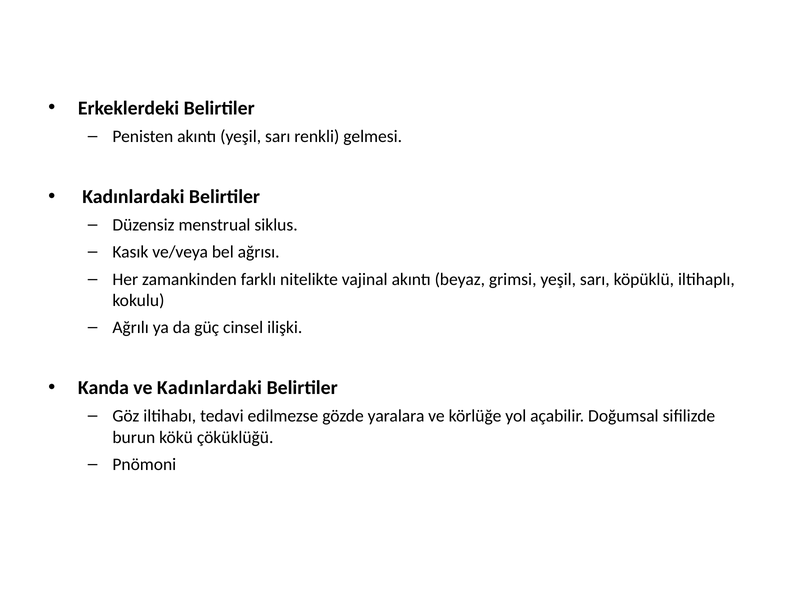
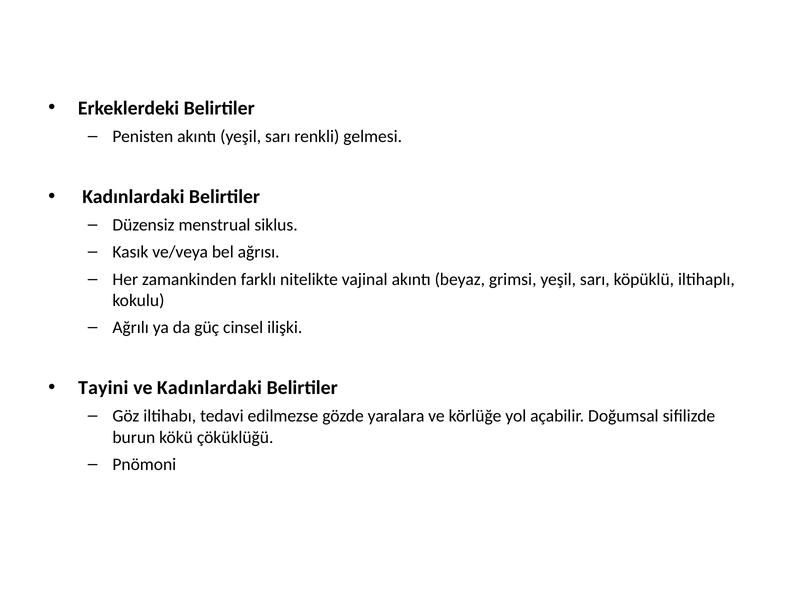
Kanda: Kanda -> Tayini
